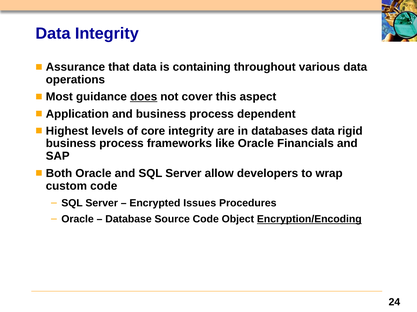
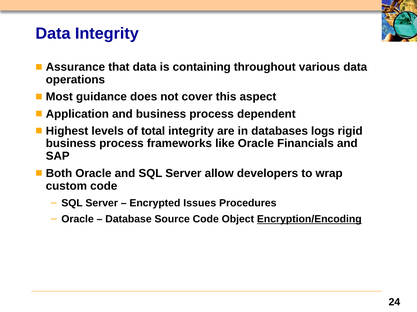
does underline: present -> none
core: core -> total
databases data: data -> logs
